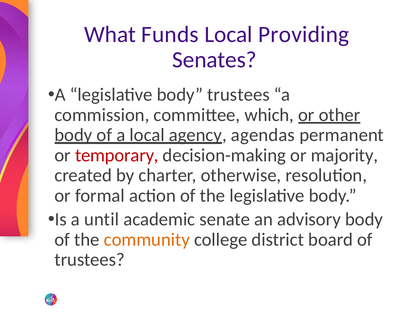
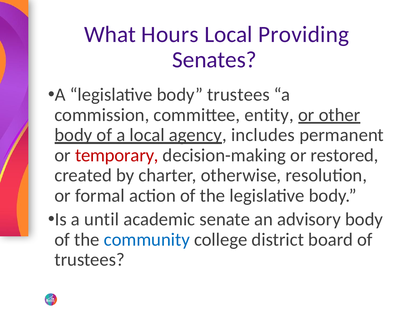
Funds: Funds -> Hours
which: which -> entity
agendas: agendas -> includes
majority: majority -> restored
community colour: orange -> blue
